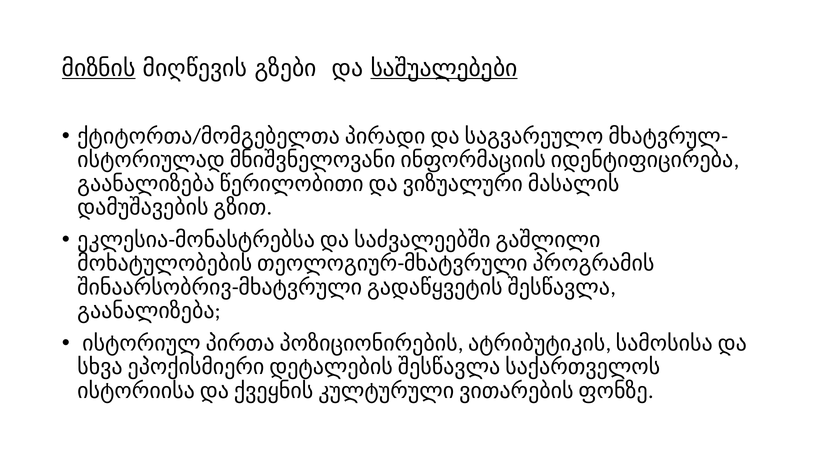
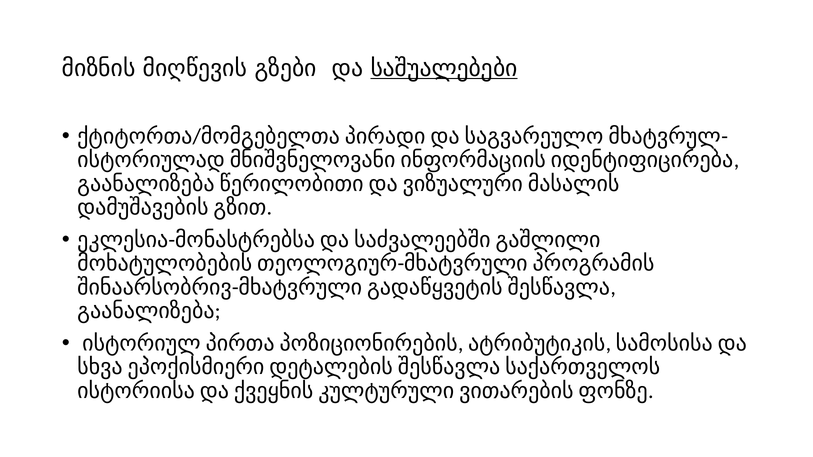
მიზნის underline: present -> none
